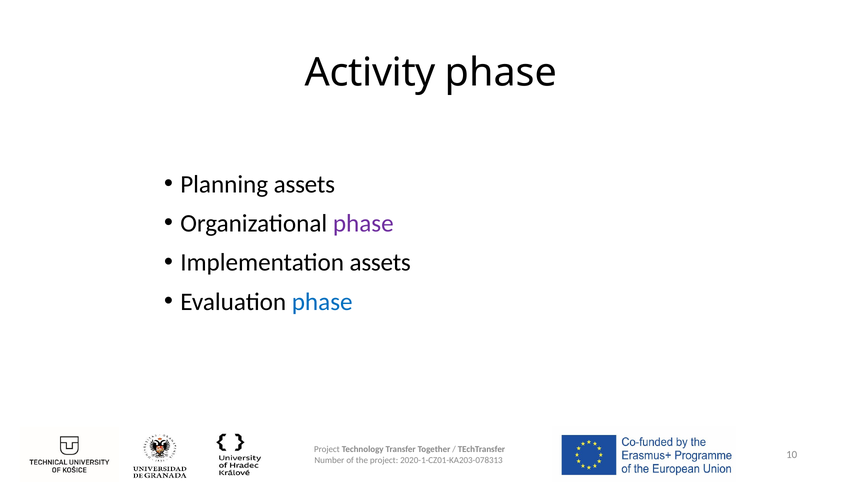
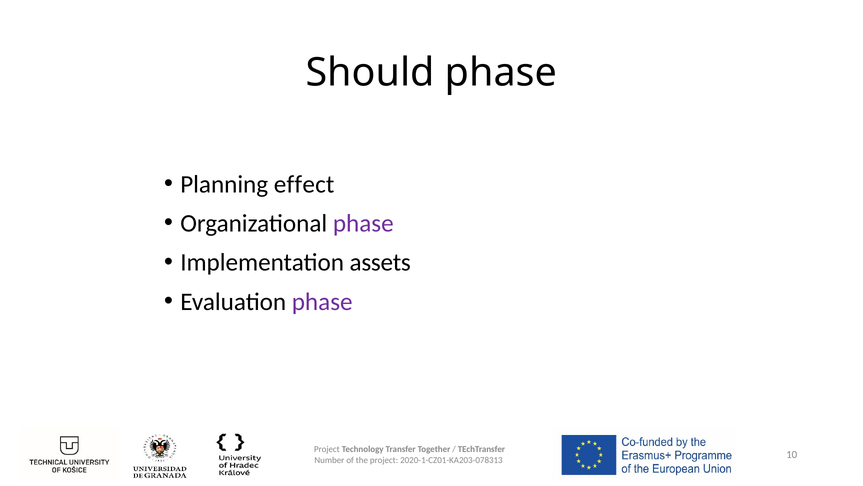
Activity: Activity -> Should
Planning assets: assets -> effect
phase at (322, 302) colour: blue -> purple
